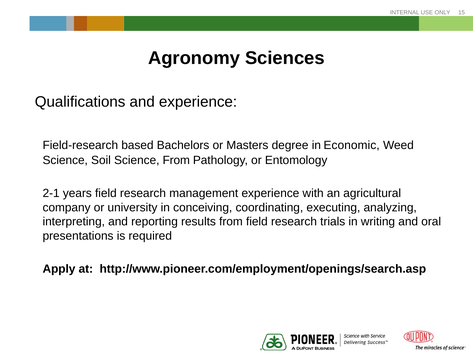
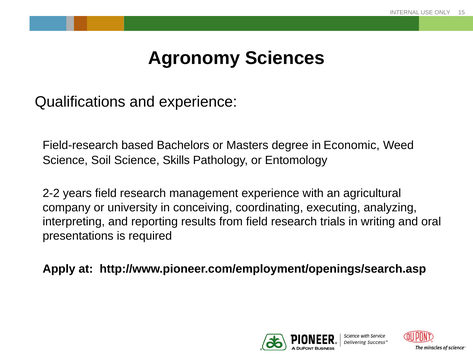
Science From: From -> Skills
2-1: 2-1 -> 2-2
